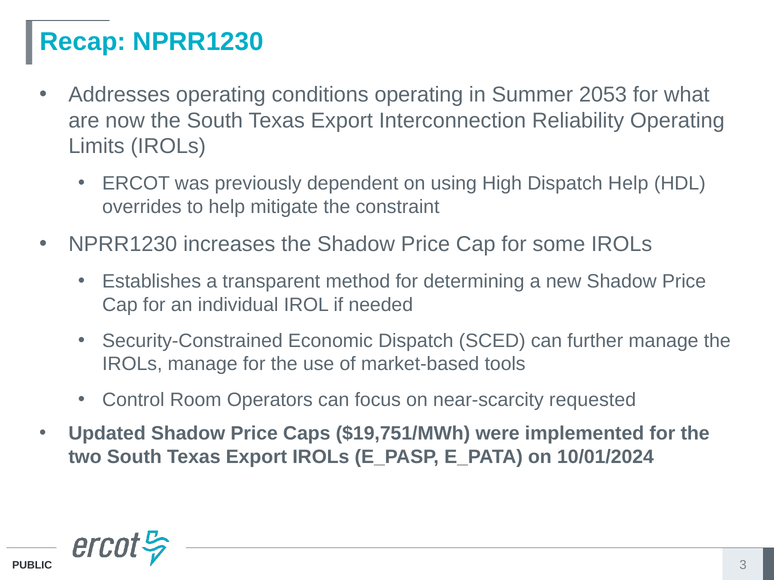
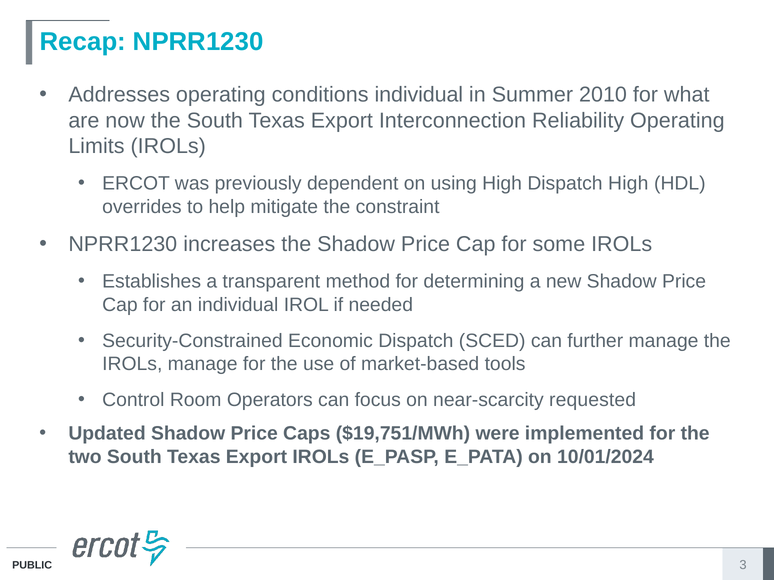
conditions operating: operating -> individual
2053: 2053 -> 2010
Dispatch Help: Help -> High
